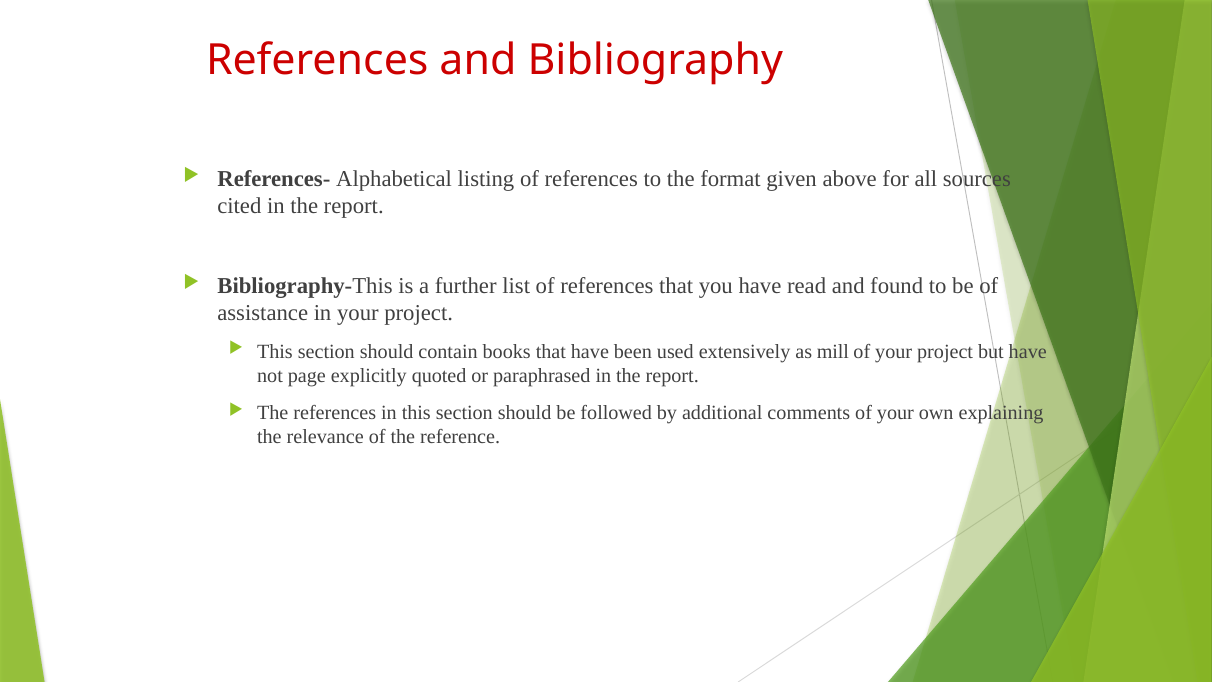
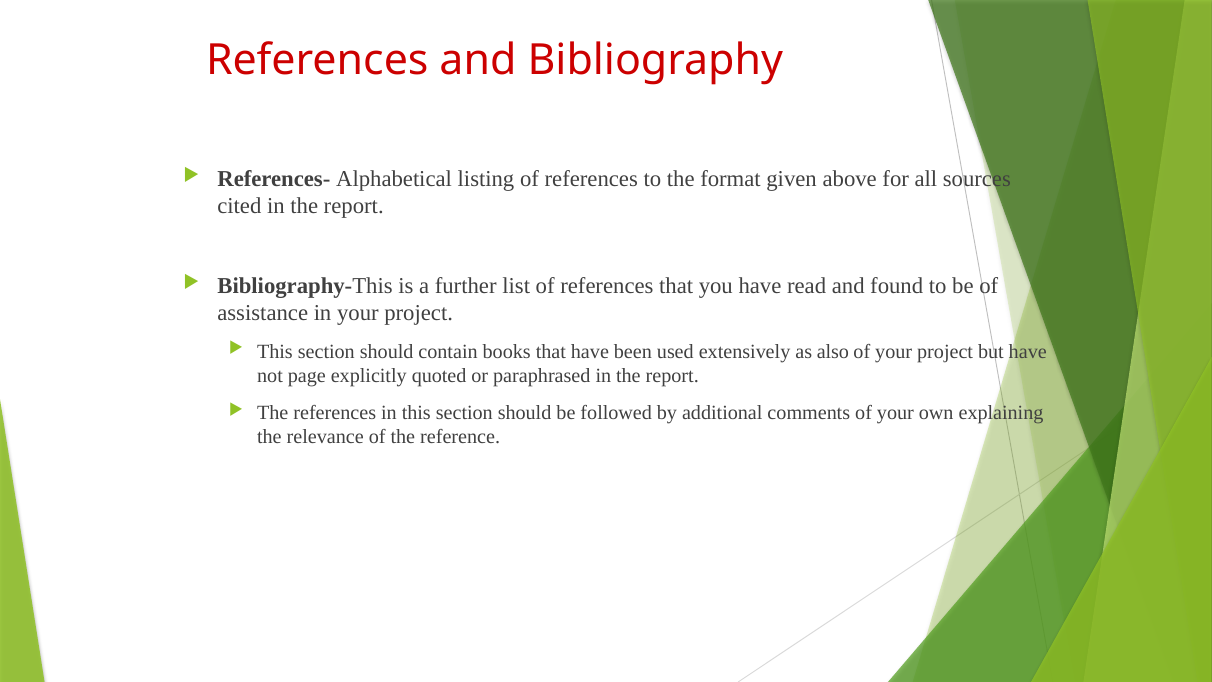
mill: mill -> also
